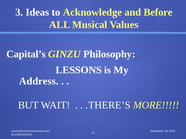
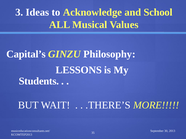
Before: Before -> School
Address: Address -> Students
